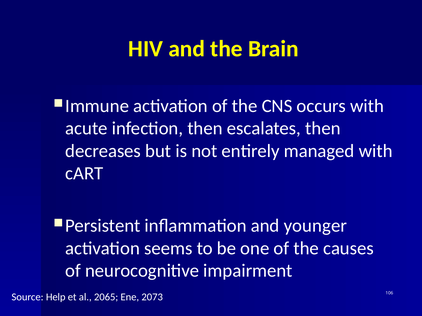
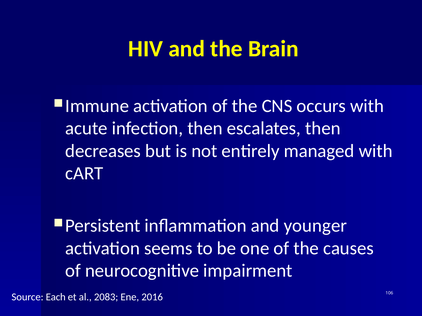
Help: Help -> Each
2065: 2065 -> 2083
2073: 2073 -> 2016
